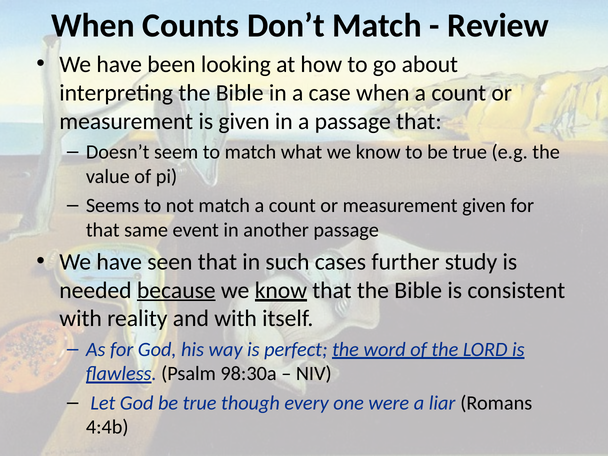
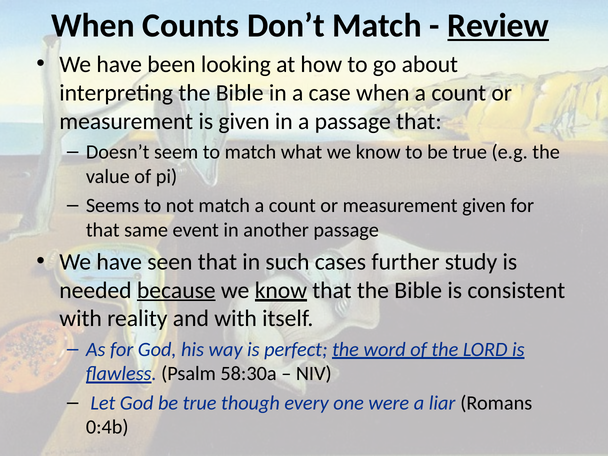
Review underline: none -> present
98:30a: 98:30a -> 58:30a
4:4b: 4:4b -> 0:4b
